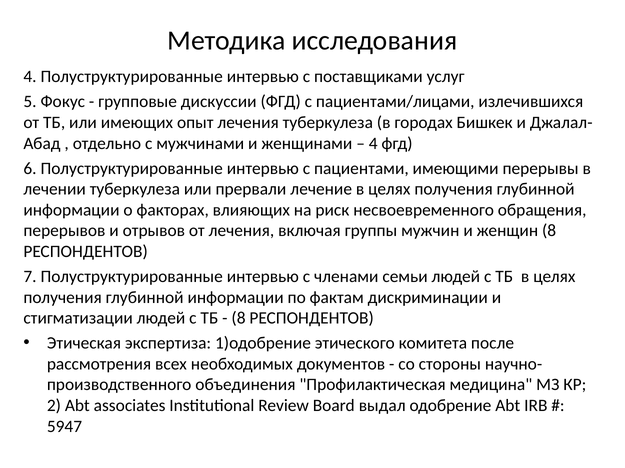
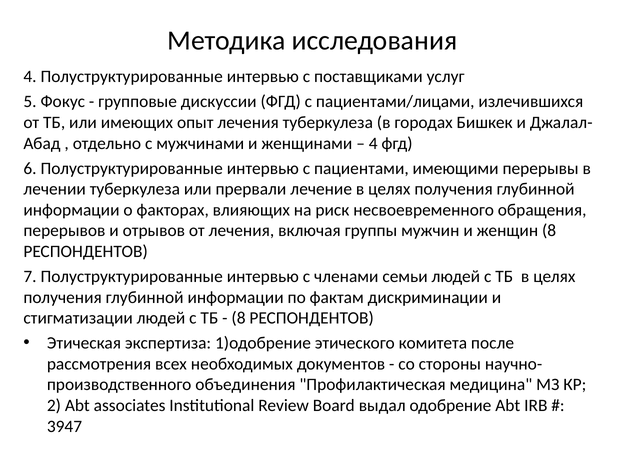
5947: 5947 -> 3947
